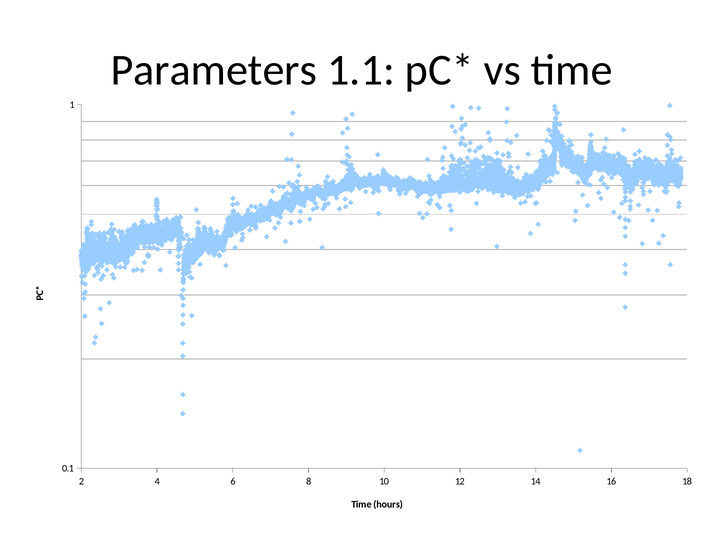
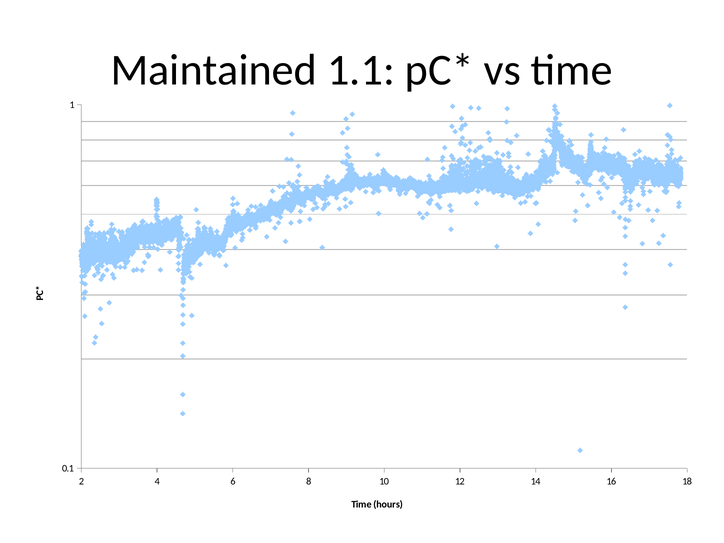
Parameters: Parameters -> Maintained
